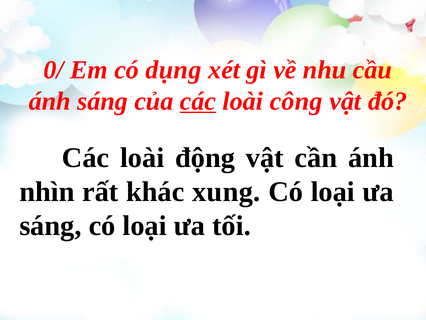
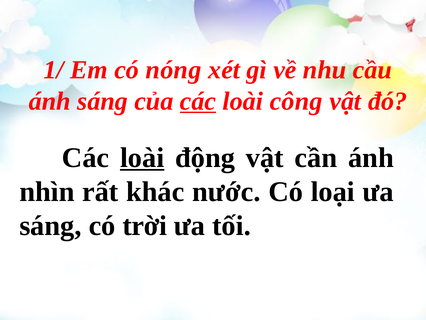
0/: 0/ -> 1/
dụng: dụng -> nóng
loài at (142, 157) underline: none -> present
xung: xung -> nước
sáng có loại: loại -> trời
